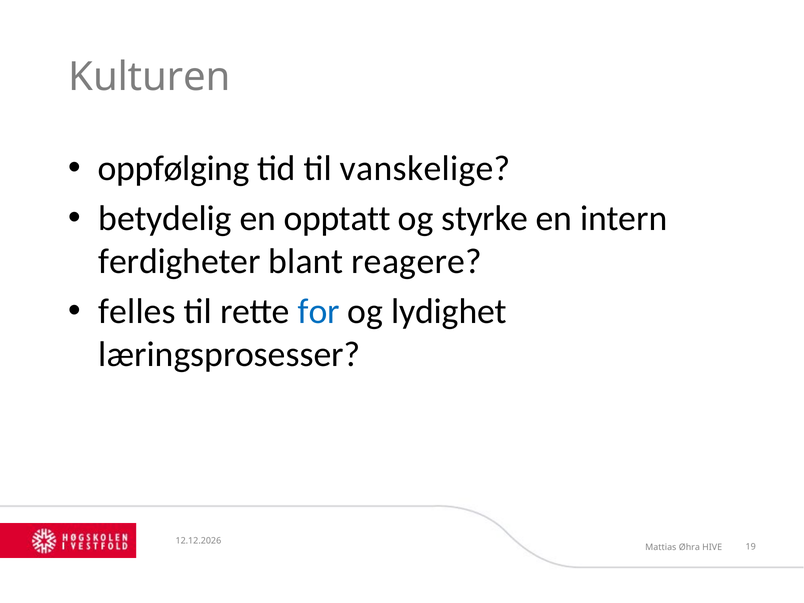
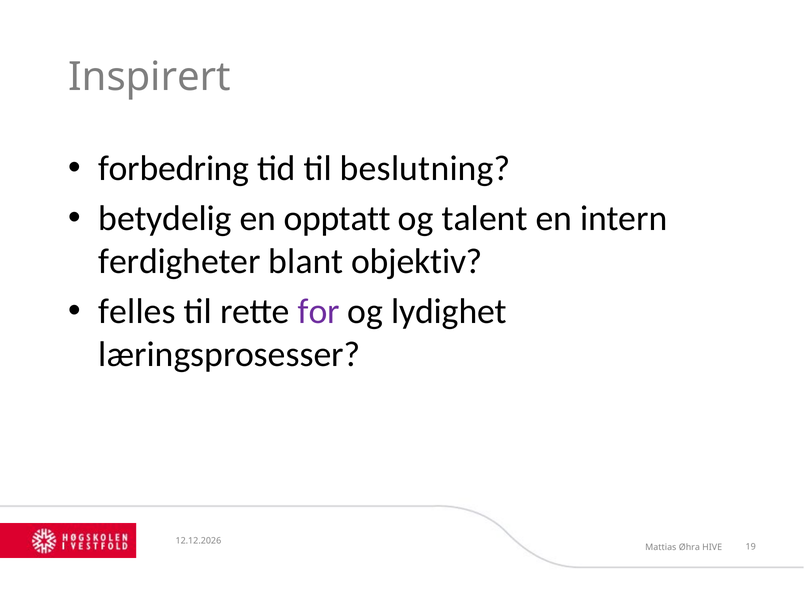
Kulturen: Kulturen -> Inspirert
oppfølging: oppfølging -> forbedring
vanskelige: vanskelige -> beslutning
styrke: styrke -> talent
reagere: reagere -> objektiv
for colour: blue -> purple
